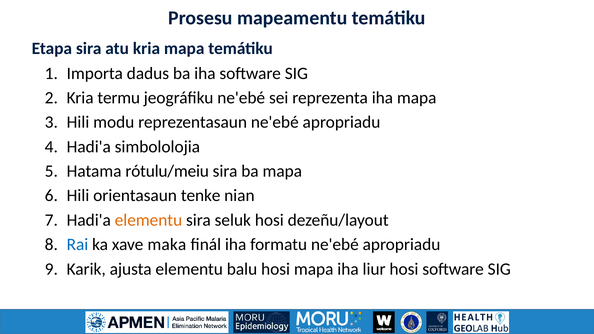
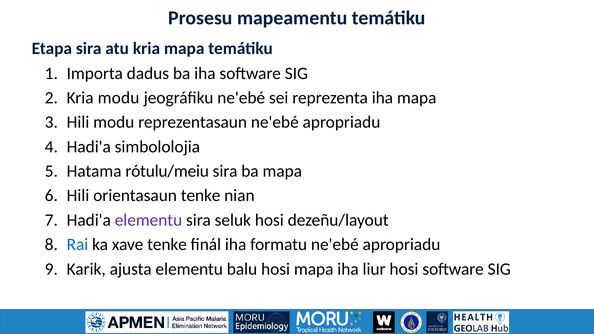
Kria termu: termu -> modu
elementu at (148, 220) colour: orange -> purple
xave maka: maka -> tenke
